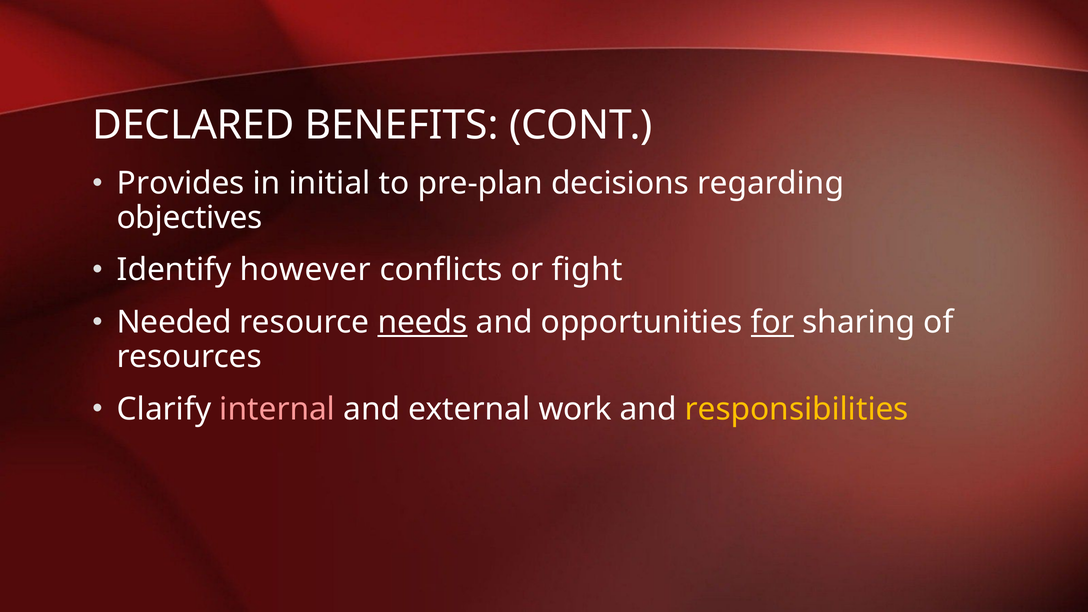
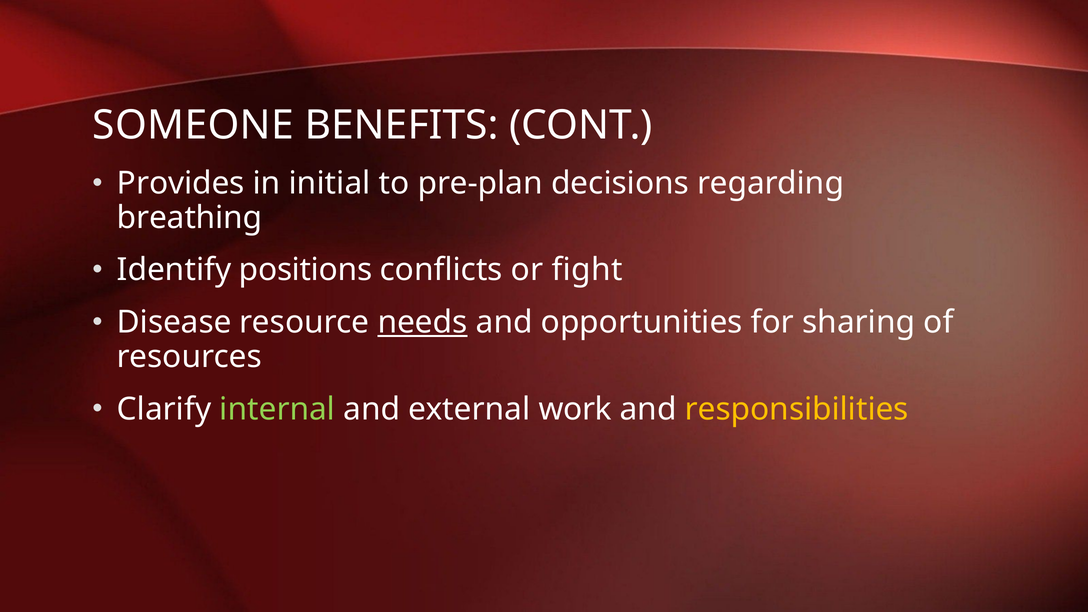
DECLARED: DECLARED -> SOMEONE
objectives: objectives -> breathing
however: however -> positions
Needed: Needed -> Disease
for underline: present -> none
internal colour: pink -> light green
